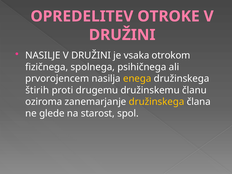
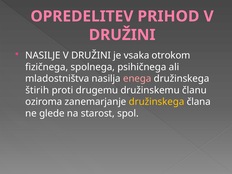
OTROKE: OTROKE -> PRIHOD
prvorojencem: prvorojencem -> mladostništva
enega colour: yellow -> pink
